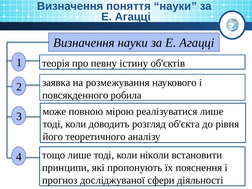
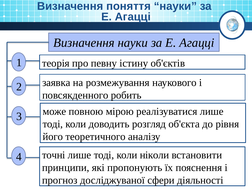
робила: робила -> робить
тощо: тощо -> точні
